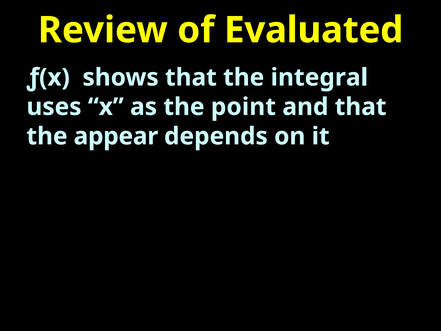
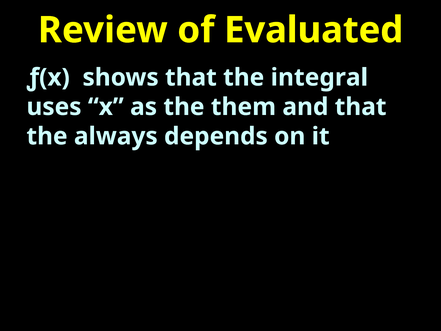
point: point -> them
appear: appear -> always
